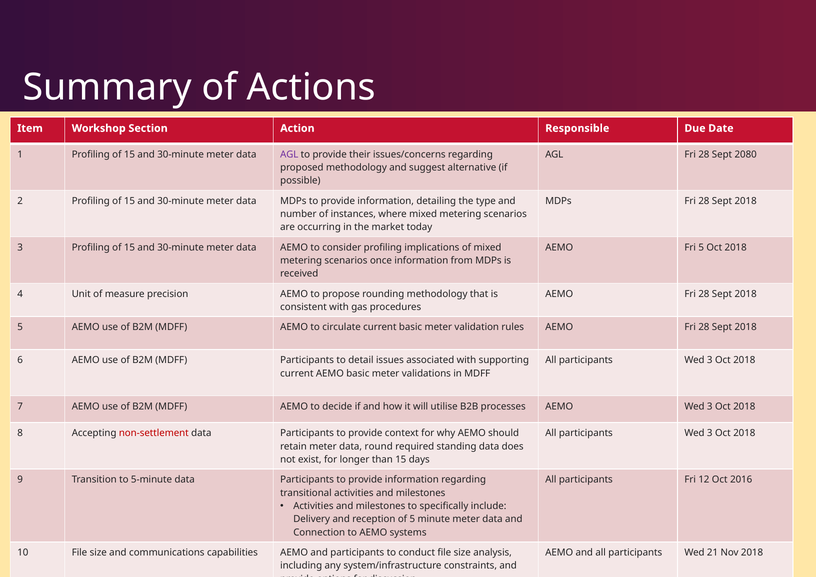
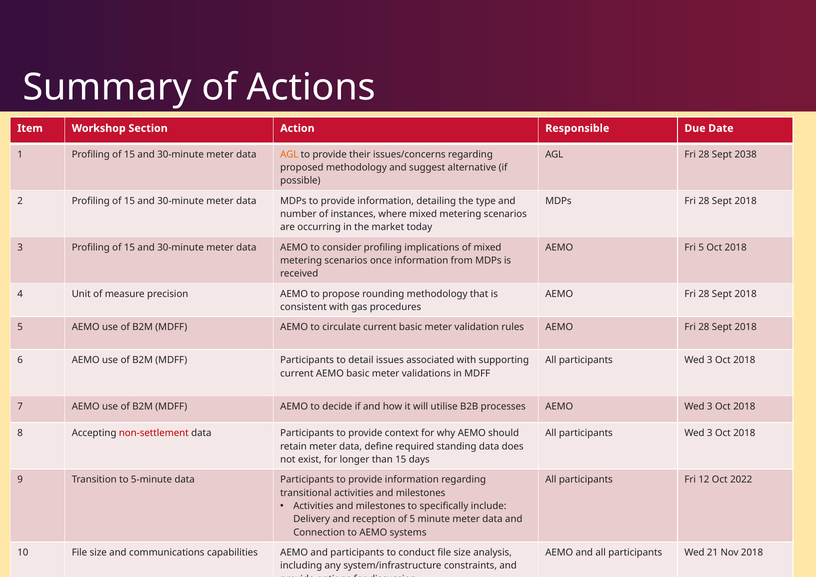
AGL at (289, 154) colour: purple -> orange
2080: 2080 -> 2038
round: round -> define
2016: 2016 -> 2022
